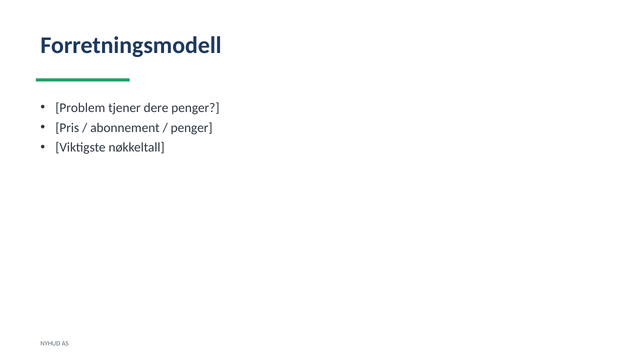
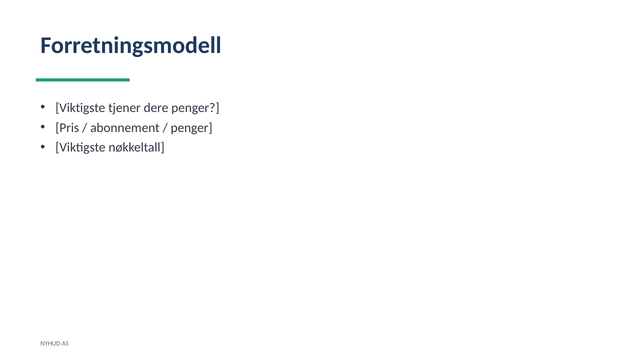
Problem at (80, 108): Problem -> Viktigste
